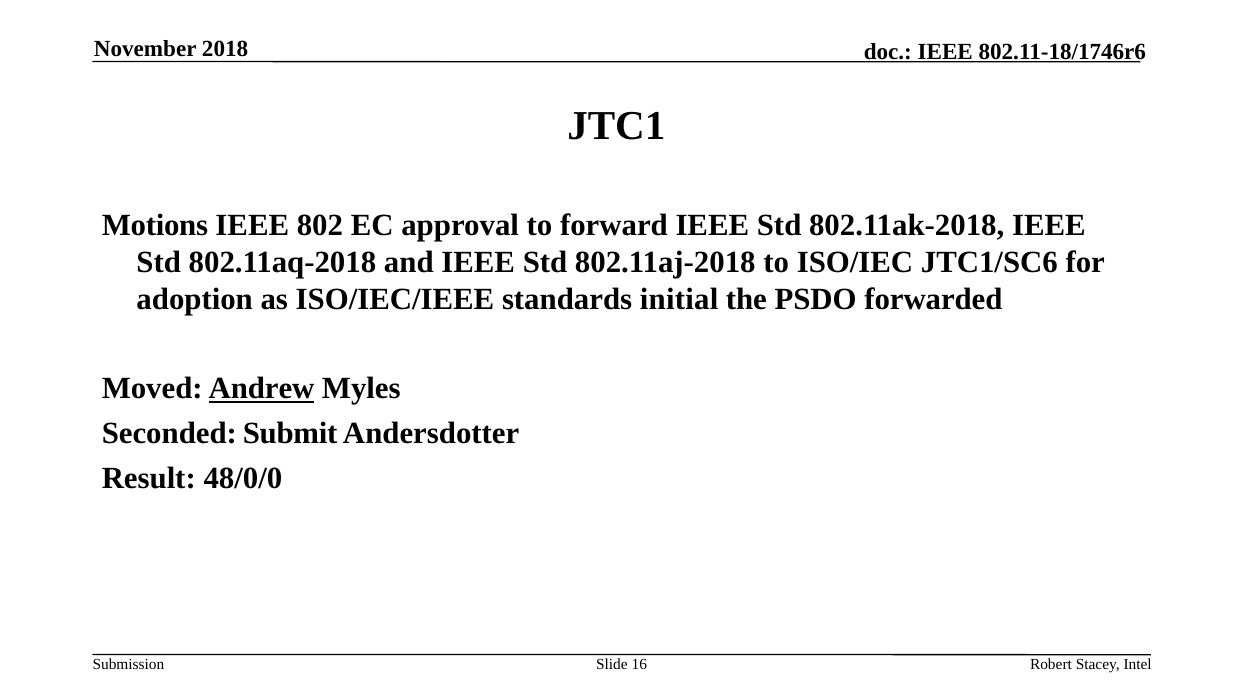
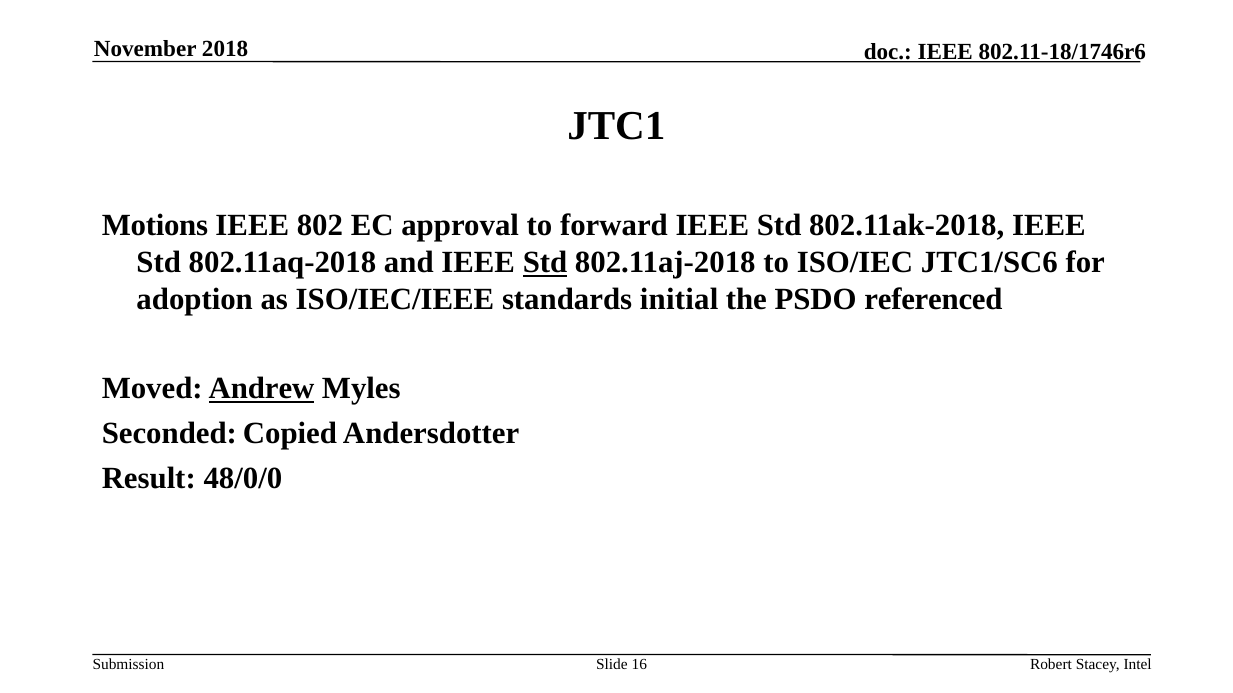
Std at (545, 263) underline: none -> present
forwarded: forwarded -> referenced
Submit: Submit -> Copied
